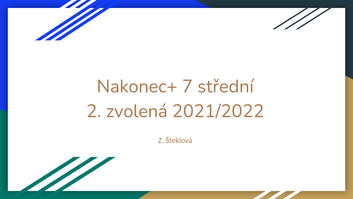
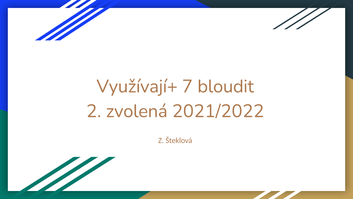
Nakonec+: Nakonec+ -> Využívají+
střední: střední -> bloudit
